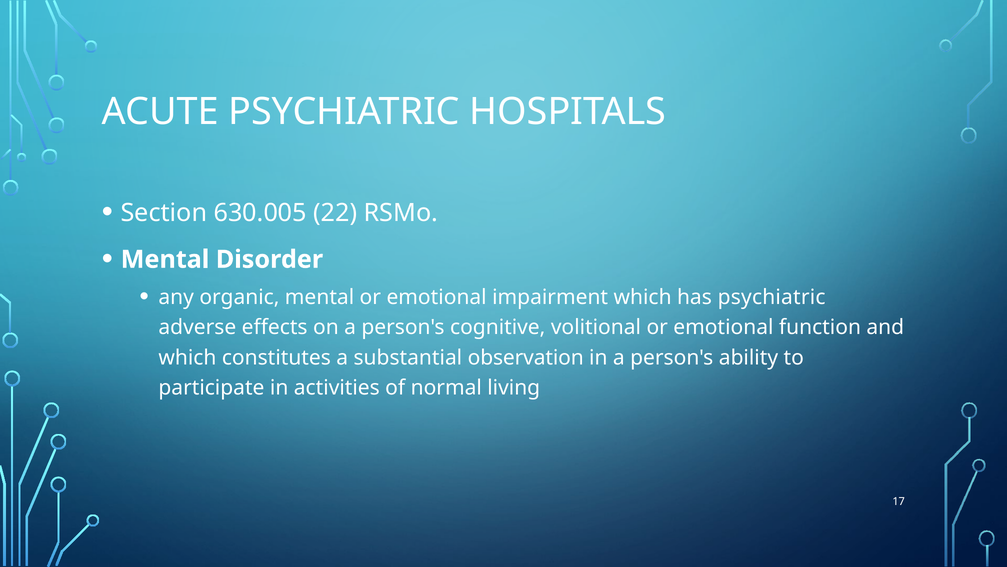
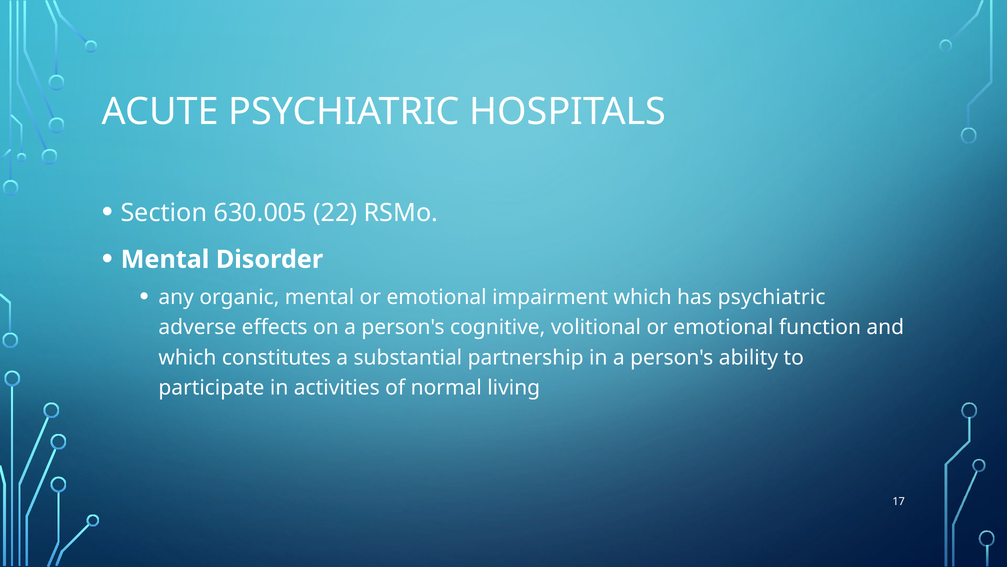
observation: observation -> partnership
